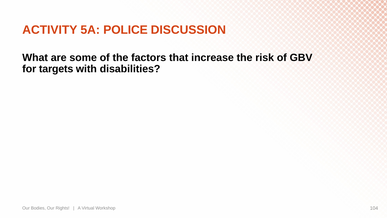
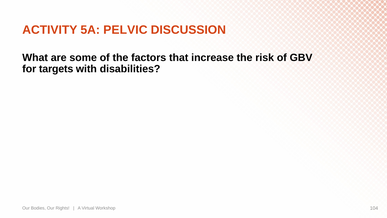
POLICE: POLICE -> PELVIC
